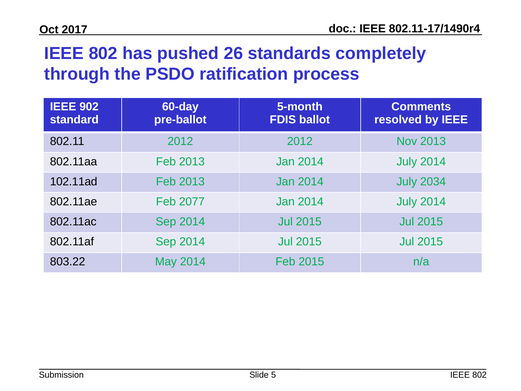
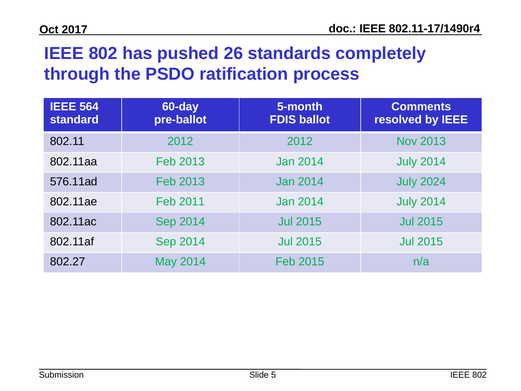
902: 902 -> 564
102.11ad: 102.11ad -> 576.11ad
2034: 2034 -> 2024
2077: 2077 -> 2011
803.22: 803.22 -> 802.27
